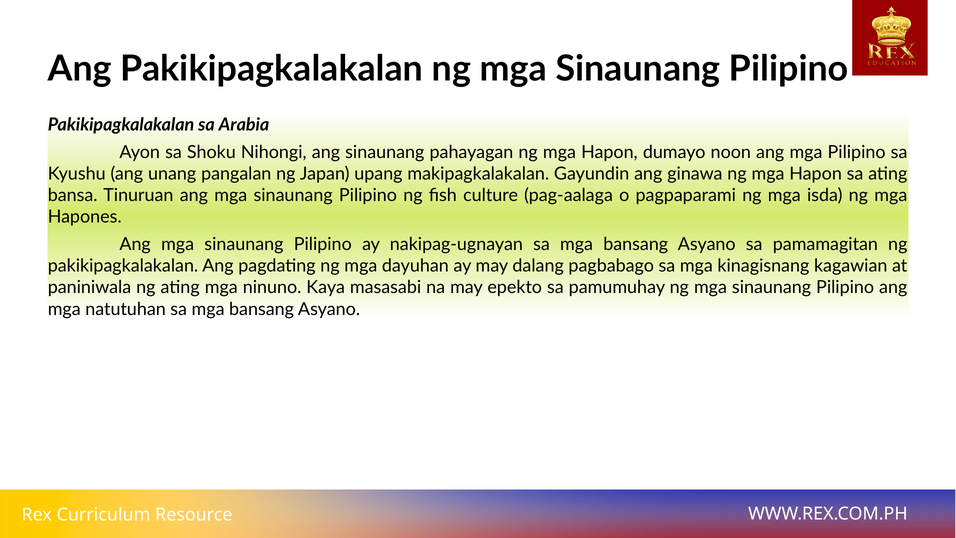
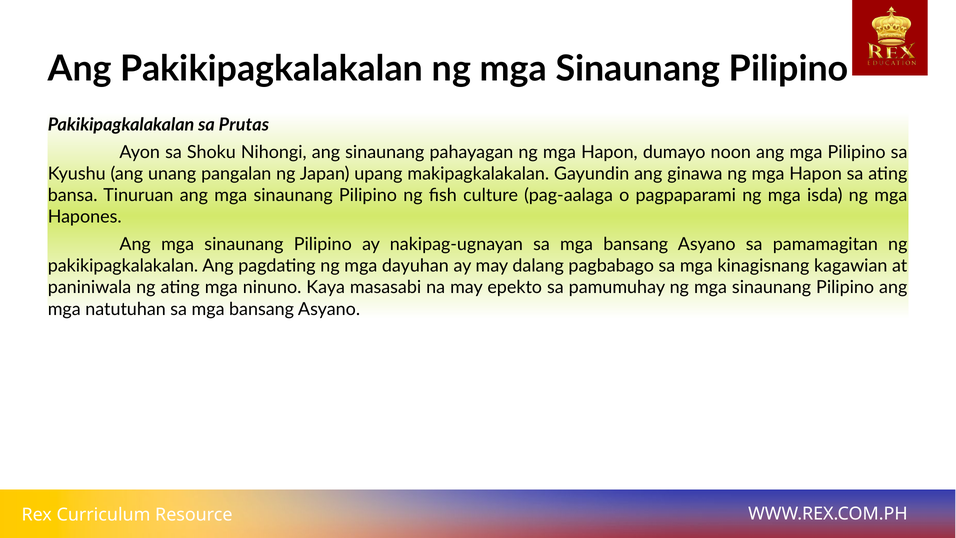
Arabia: Arabia -> Prutas
